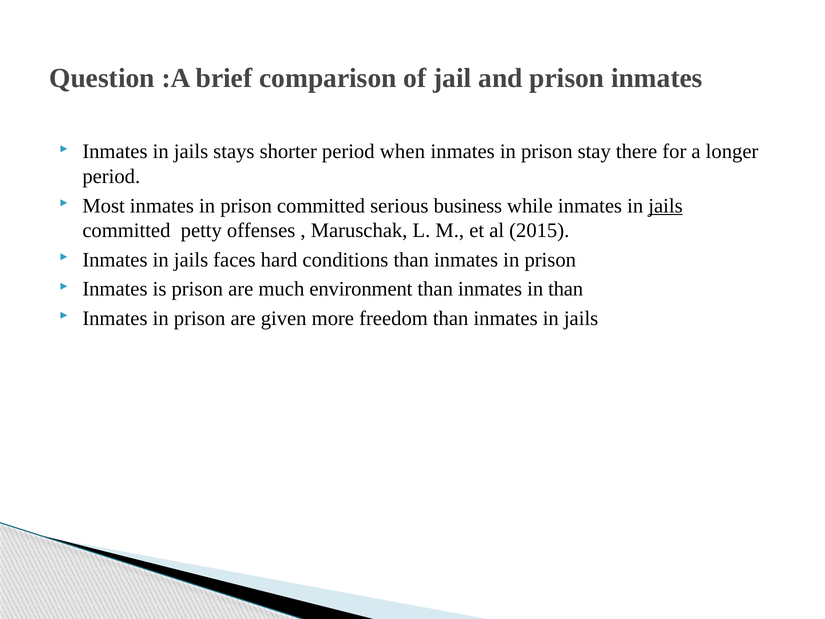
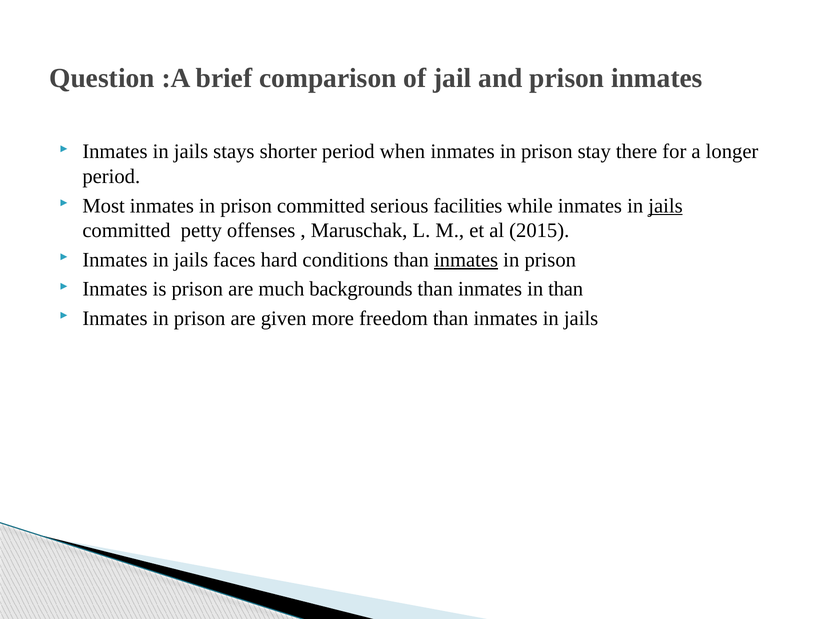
business: business -> facilities
inmates at (466, 260) underline: none -> present
environment: environment -> backgrounds
